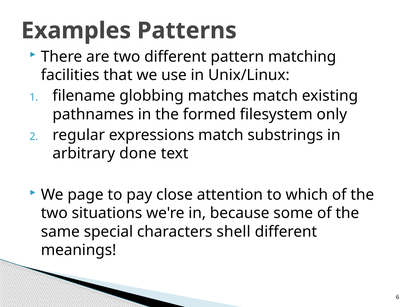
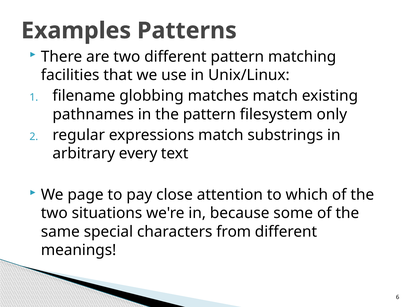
the formed: formed -> pattern
done: done -> every
shell: shell -> from
